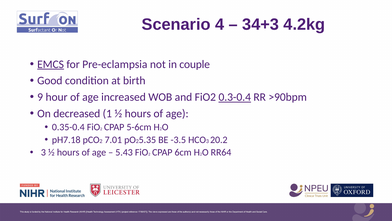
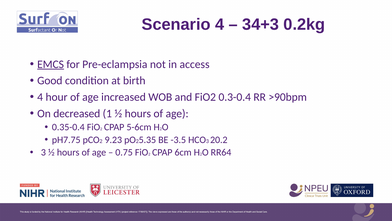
4.2kg: 4.2kg -> 0.2kg
couple: couple -> access
9 at (40, 97): 9 -> 4
0.3-0.4 underline: present -> none
pH7.18: pH7.18 -> pH7.75
7.01: 7.01 -> 9.23
5.43: 5.43 -> 0.75
